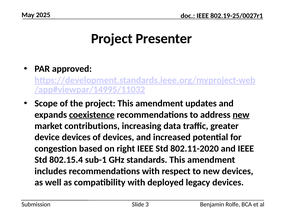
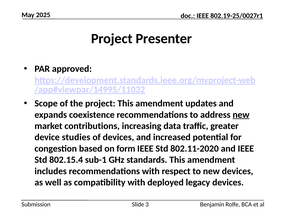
coexistence underline: present -> none
device devices: devices -> studies
right: right -> form
